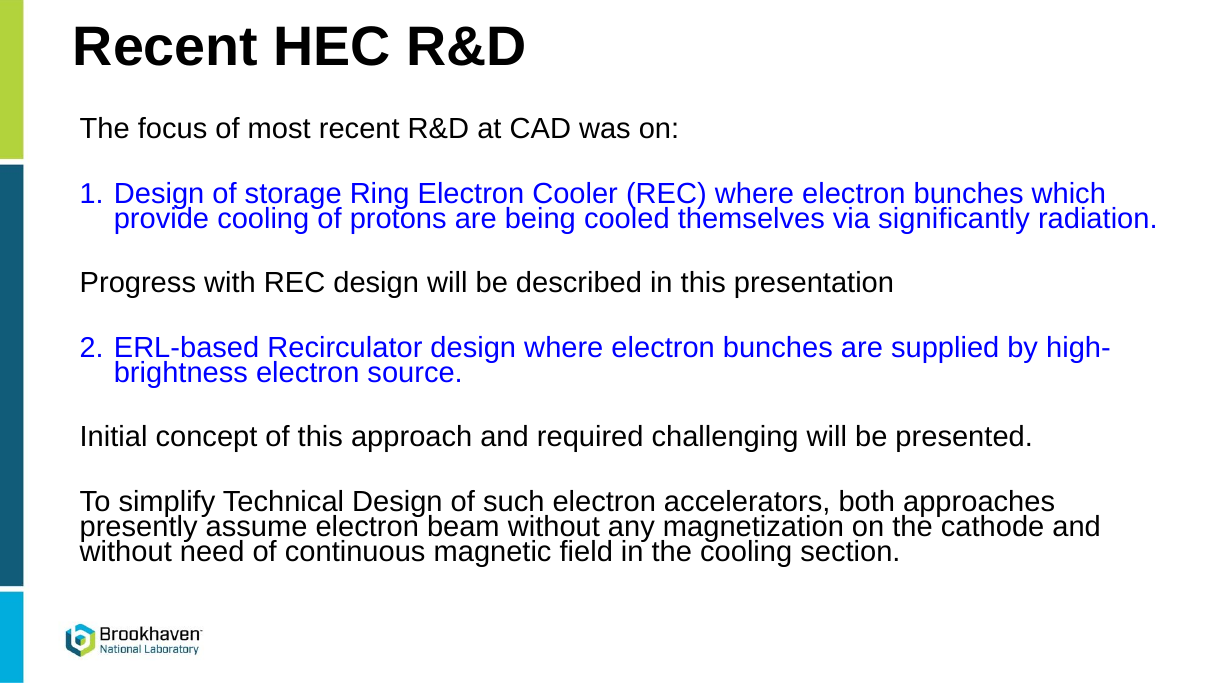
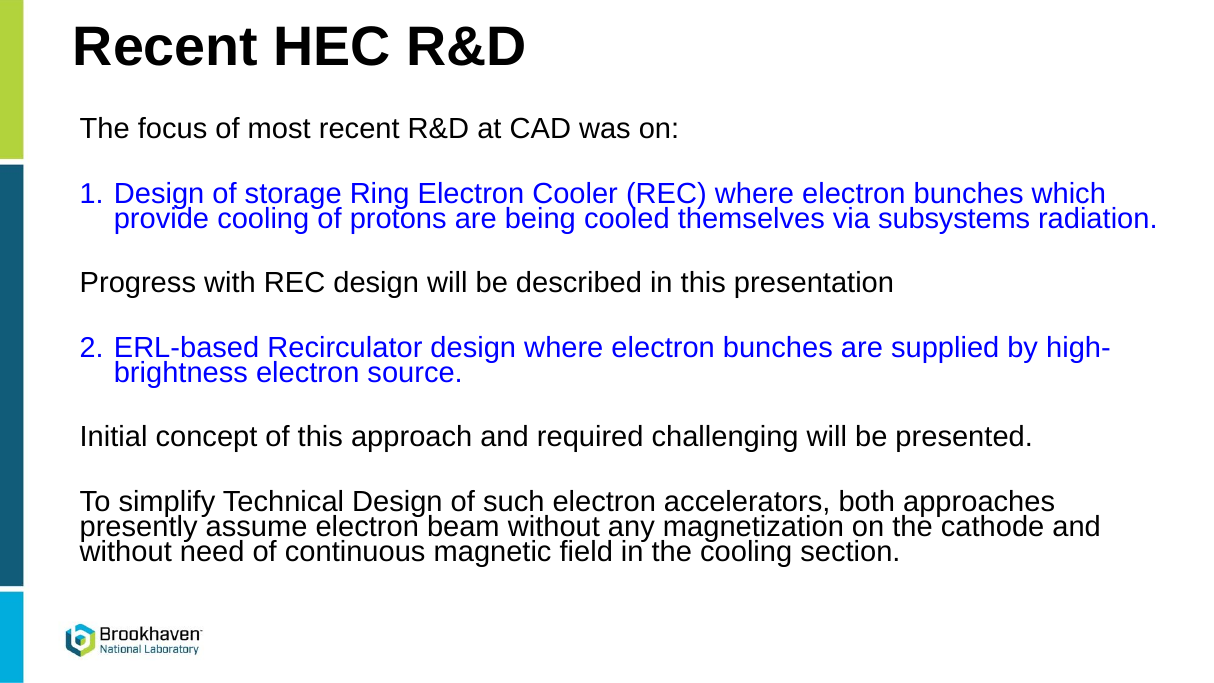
significantly: significantly -> subsystems
